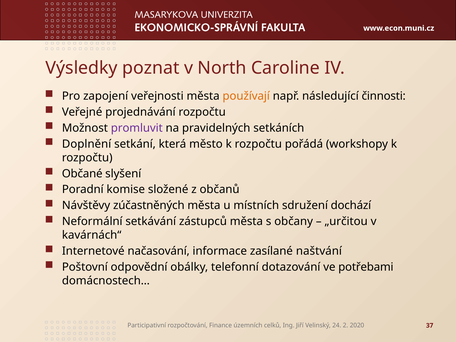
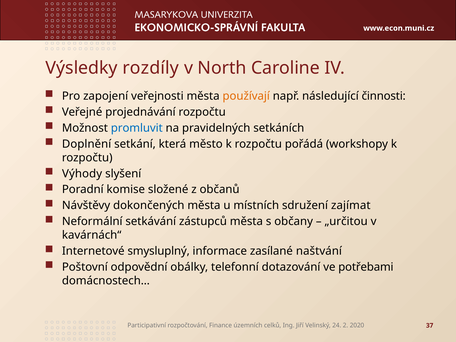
poznat: poznat -> rozdíly
promluvit colour: purple -> blue
Občané: Občané -> Výhody
zúčastněných: zúčastněných -> dokončených
dochází: dochází -> zajímat
načasování: načasování -> smysluplný
